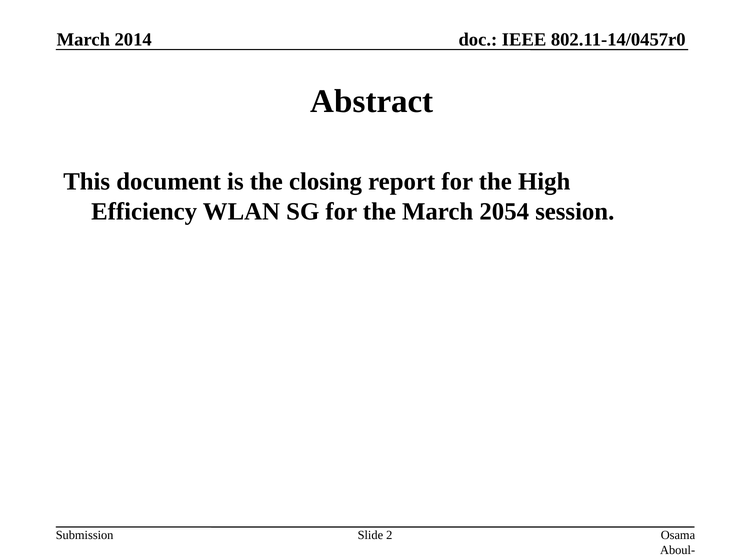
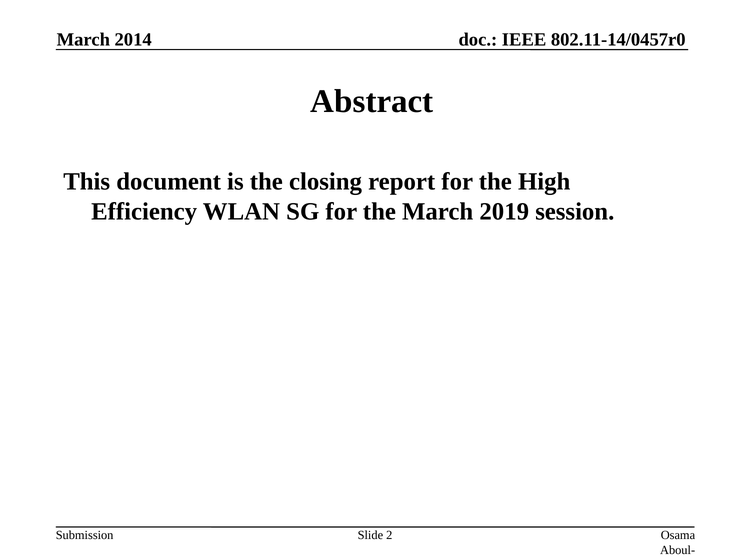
2054: 2054 -> 2019
